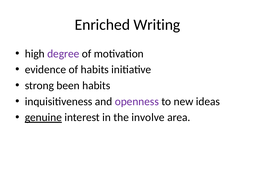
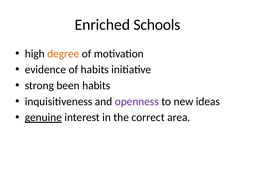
Writing: Writing -> Schools
degree colour: purple -> orange
involve: involve -> correct
